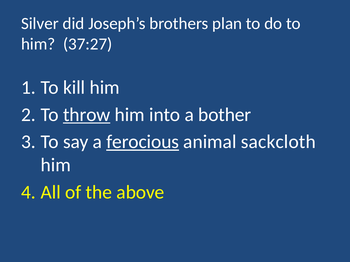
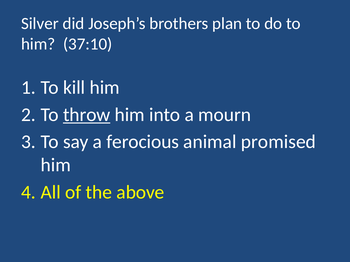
37:27: 37:27 -> 37:10
bother: bother -> mourn
ferocious underline: present -> none
sackcloth: sackcloth -> promised
